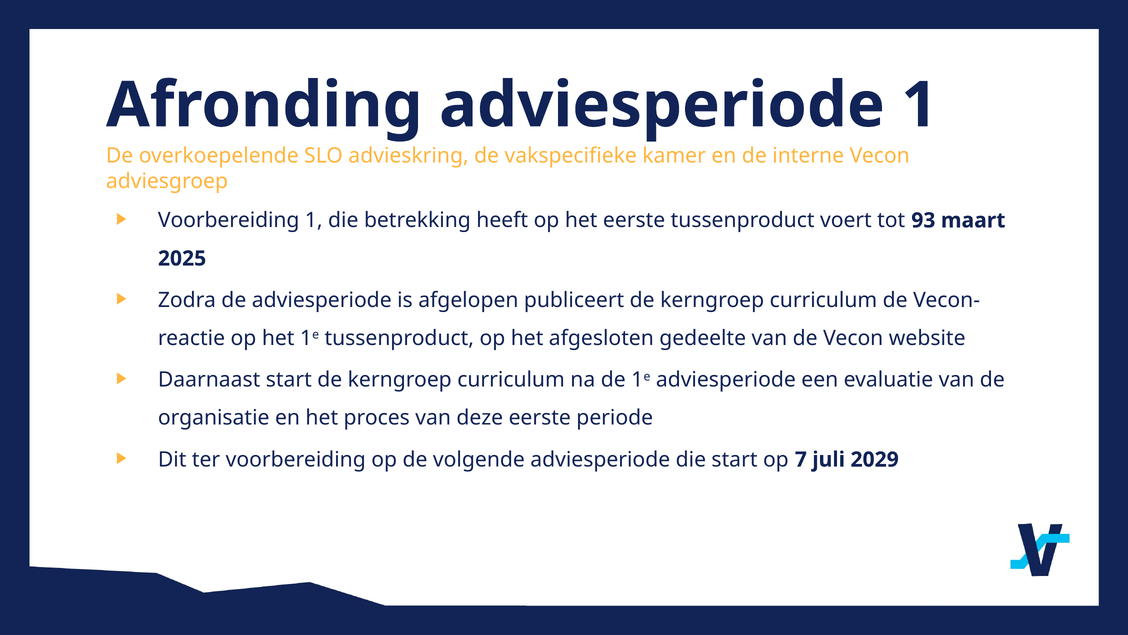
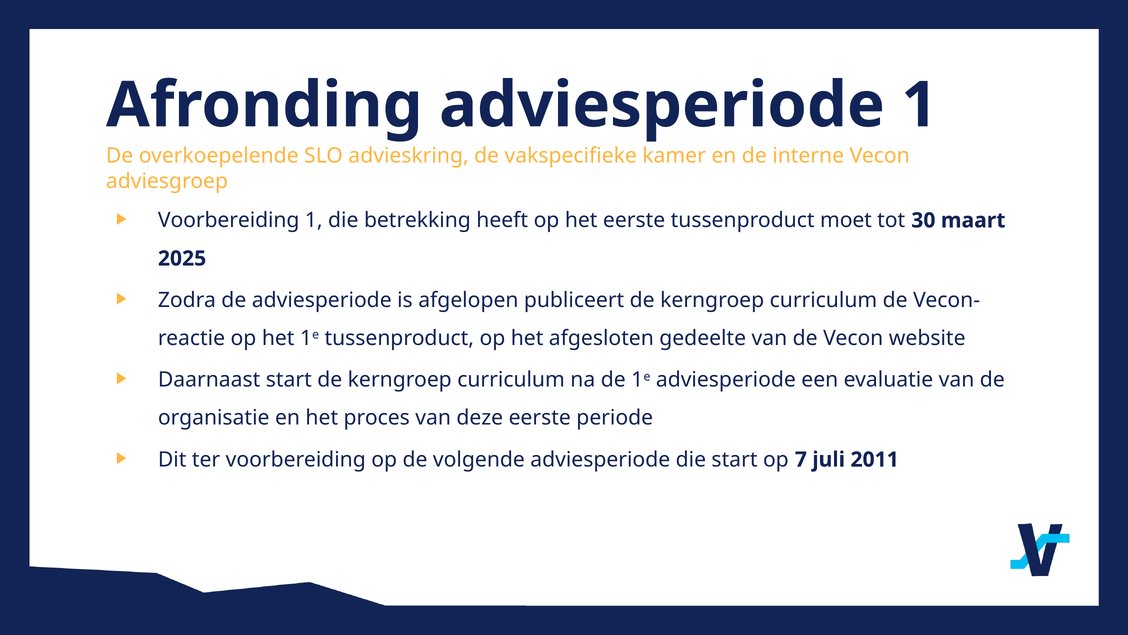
voert: voert -> moet
93: 93 -> 30
2029: 2029 -> 2011
